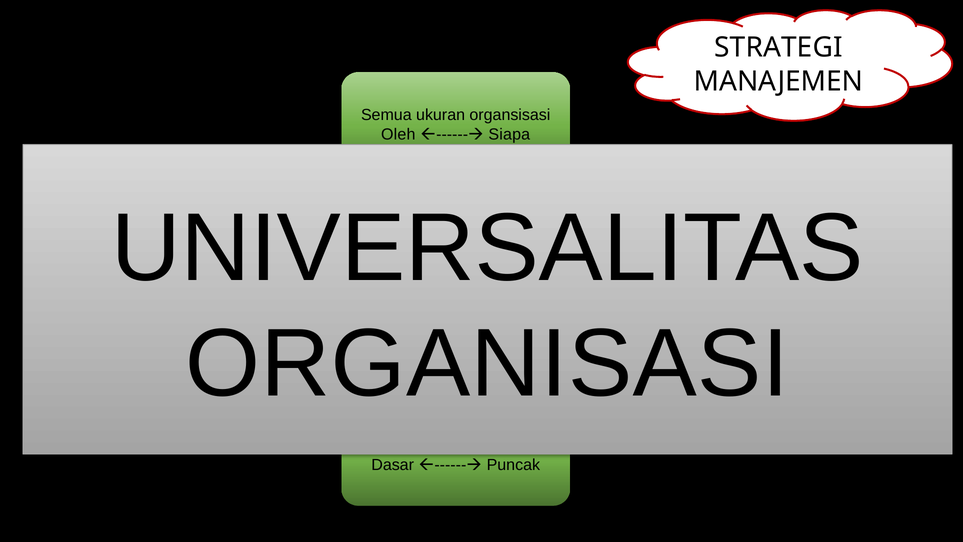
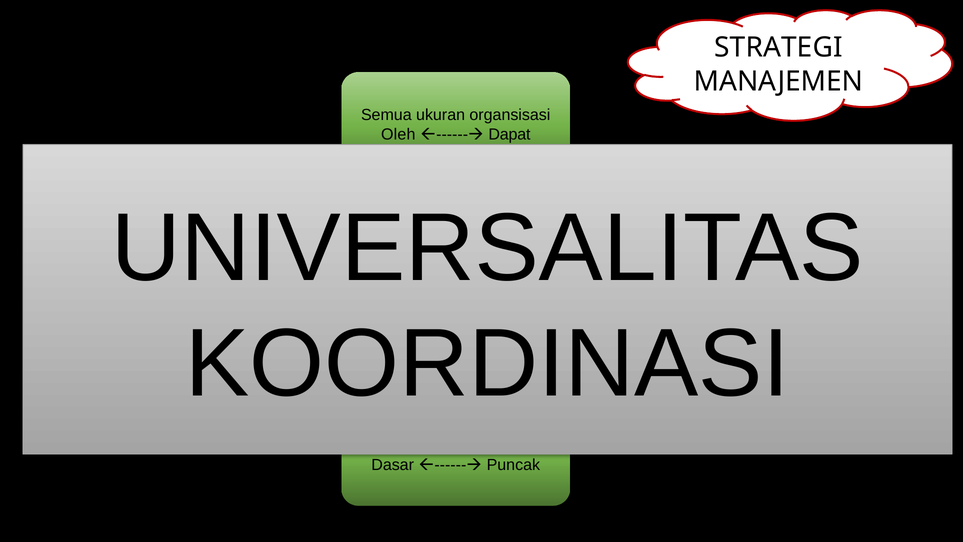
Siapa: Siapa -> Dapat
ORGANISASI at (487, 364): ORGANISASI -> KOORDINASI
